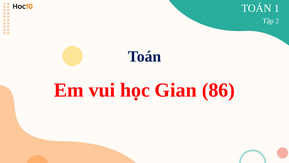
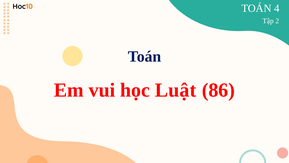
1: 1 -> 4
Gian: Gian -> Luật
